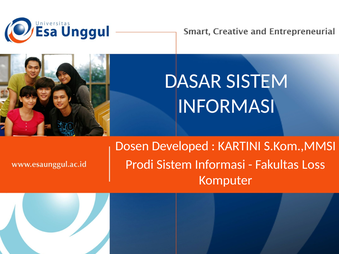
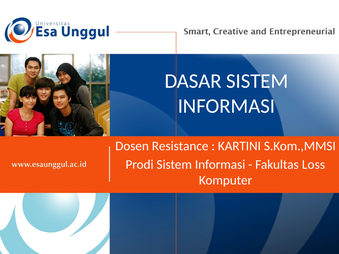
Developed: Developed -> Resistance
